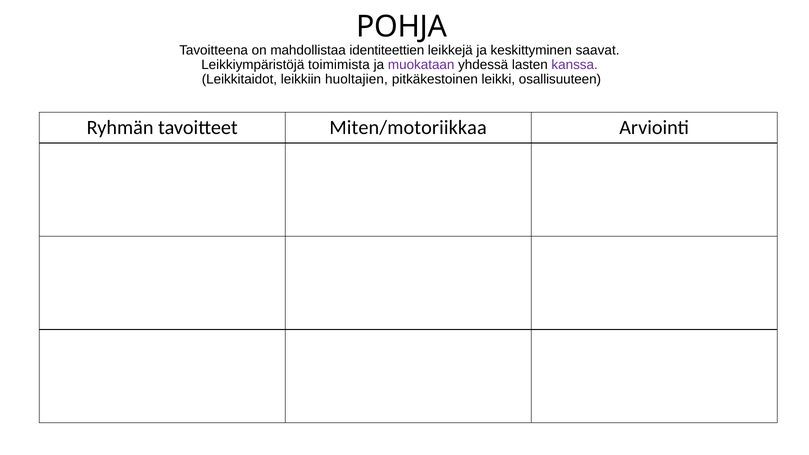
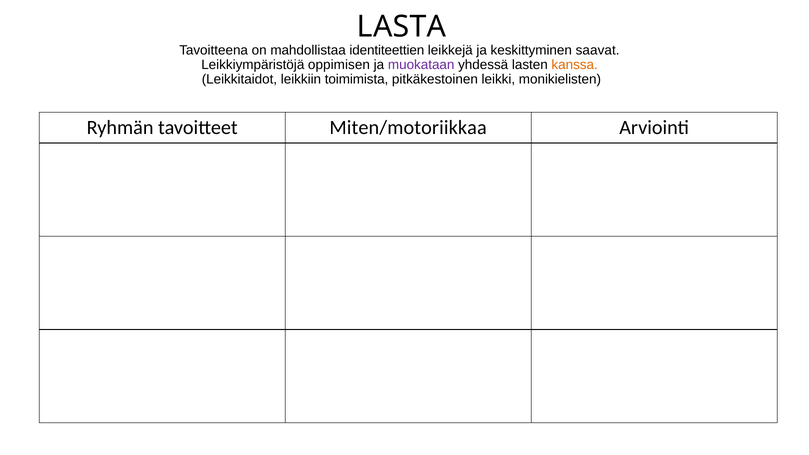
POHJA: POHJA -> LASTA
toimimista: toimimista -> oppimisen
kanssa colour: purple -> orange
huoltajien: huoltajien -> toimimista
osallisuuteen: osallisuuteen -> monikielisten
